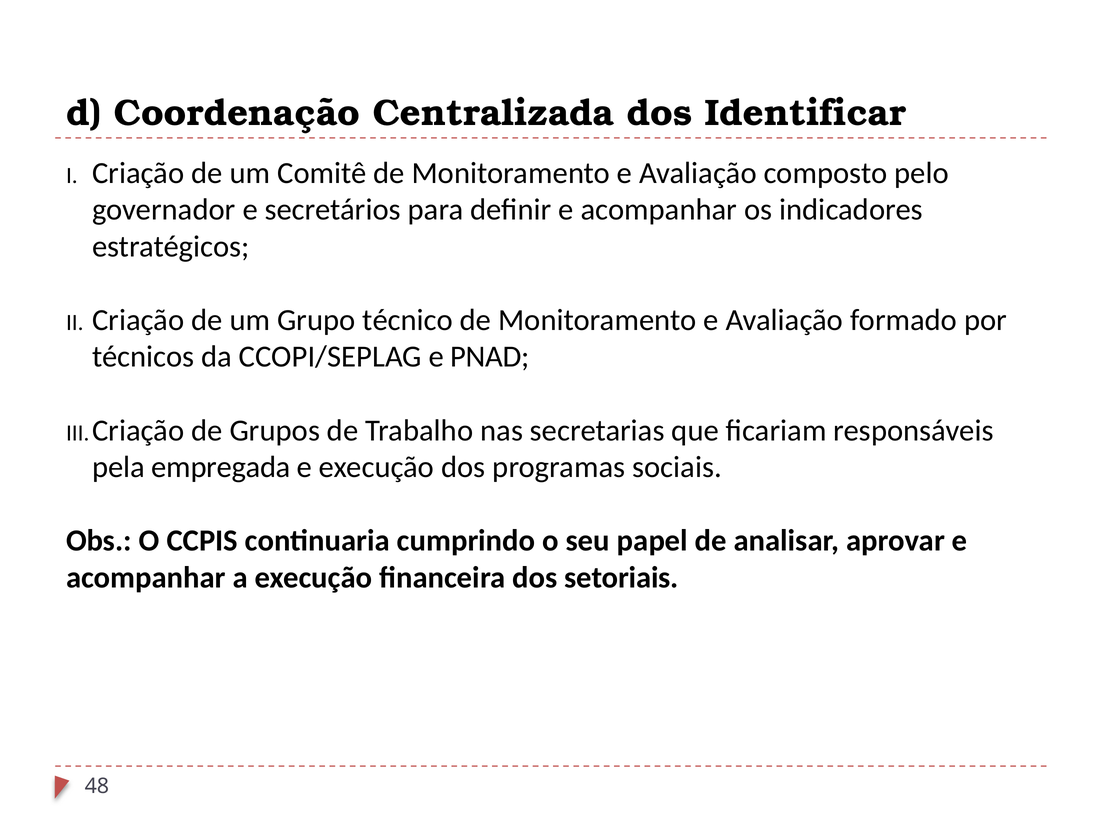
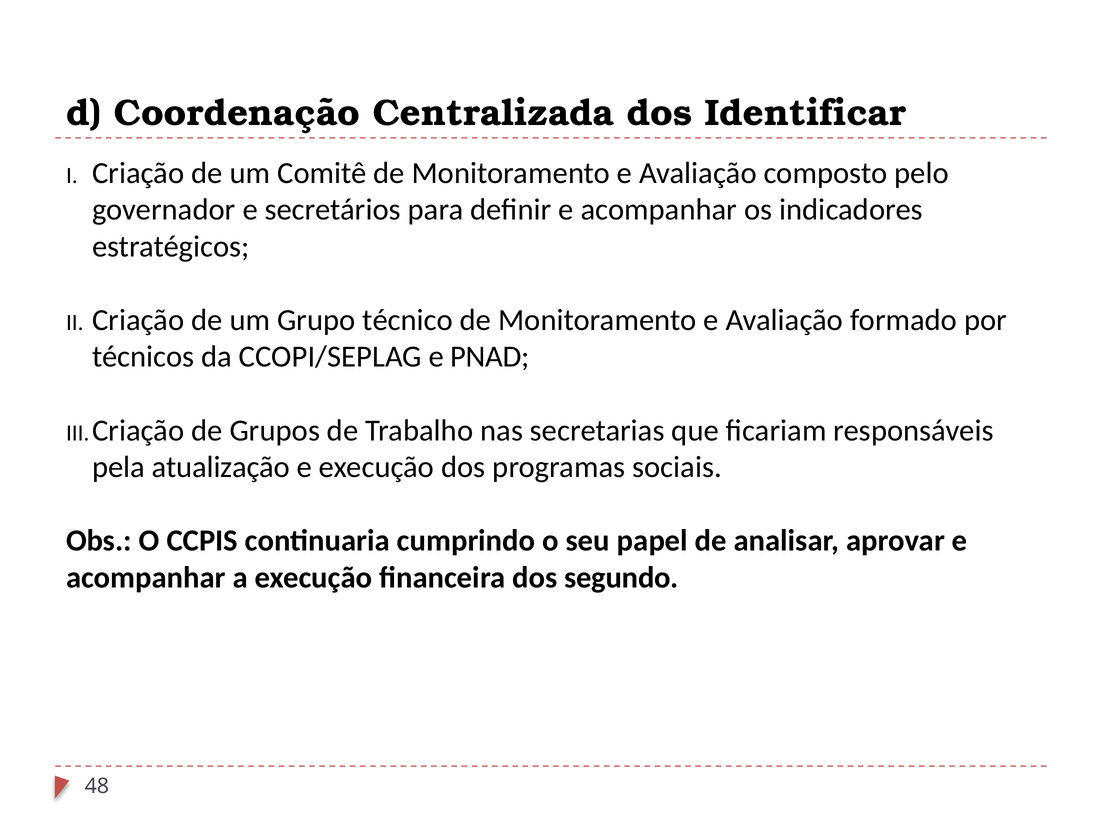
empregada: empregada -> atualização
setoriais: setoriais -> segundo
